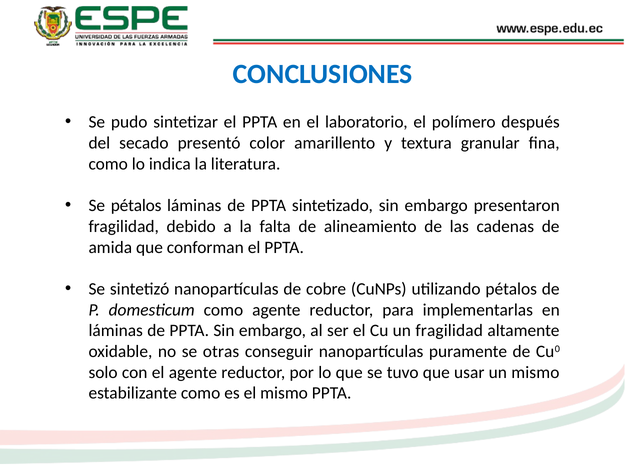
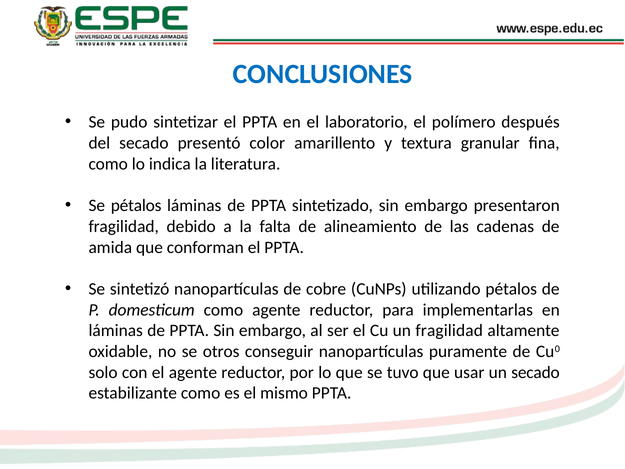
otras: otras -> otros
un mismo: mismo -> secado
